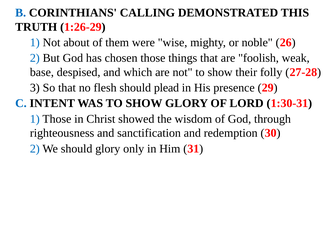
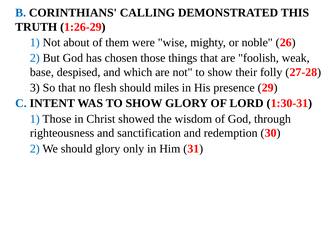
plead: plead -> miles
